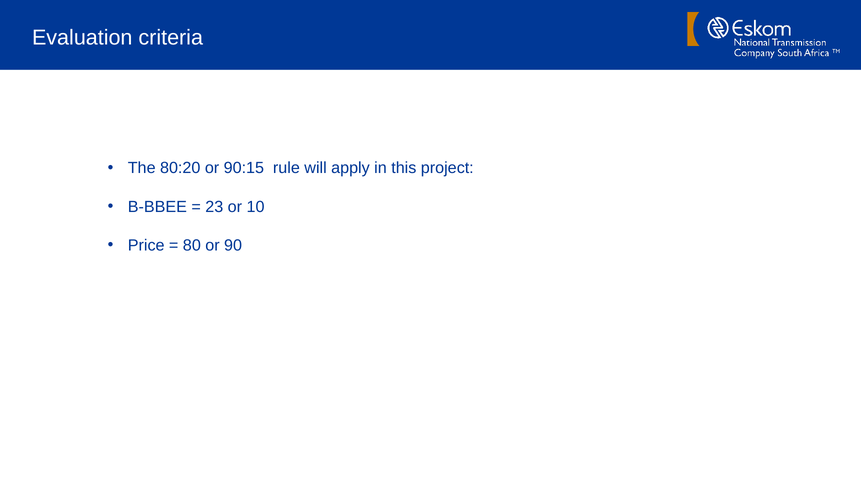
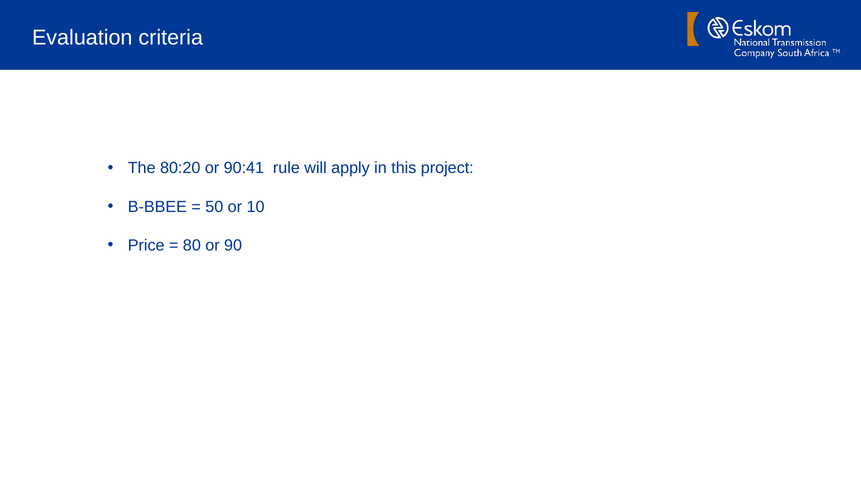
90:15: 90:15 -> 90:41
23: 23 -> 50
